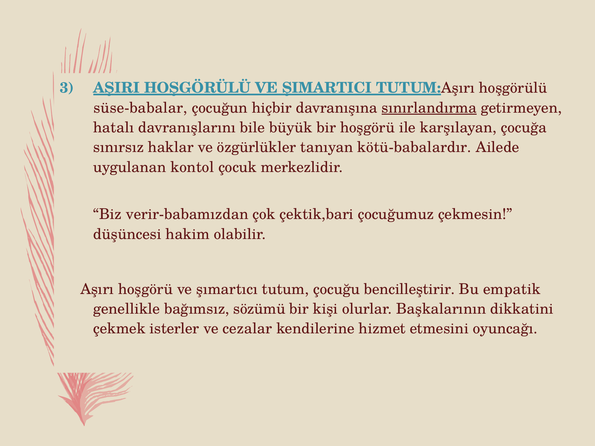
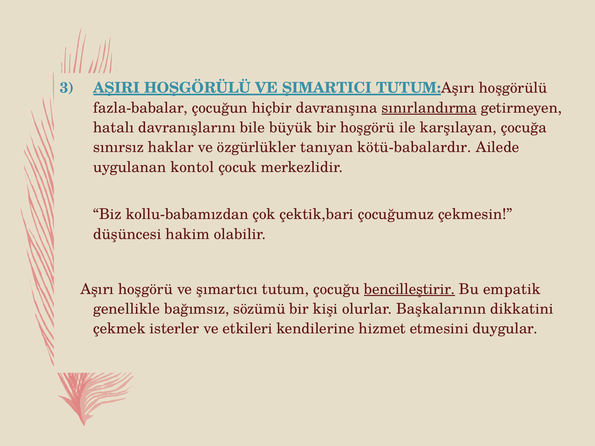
süse-babalar: süse-babalar -> fazla-babalar
verir-babamızdan: verir-babamızdan -> kollu-babamızdan
bencilleştirir underline: none -> present
cezalar: cezalar -> etkileri
oyuncağı: oyuncağı -> duygular
